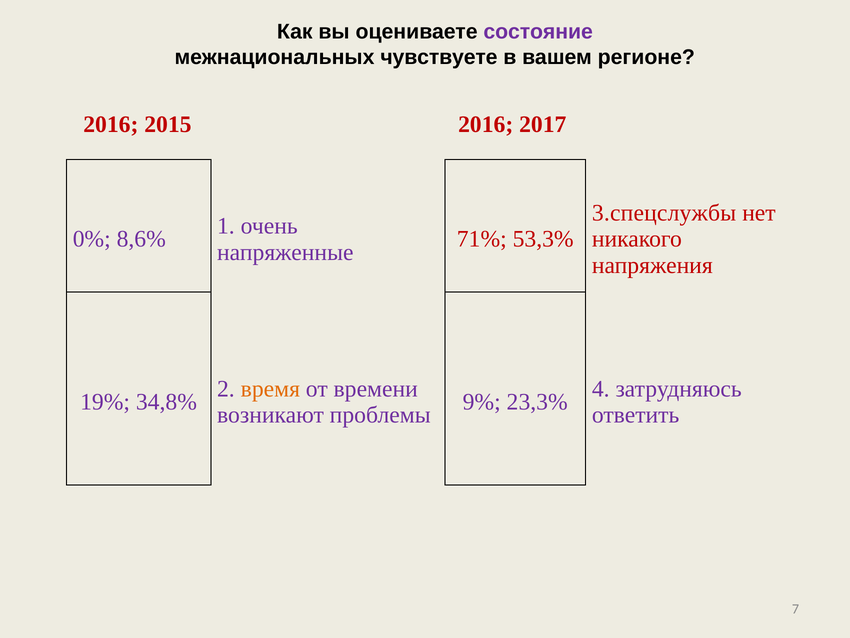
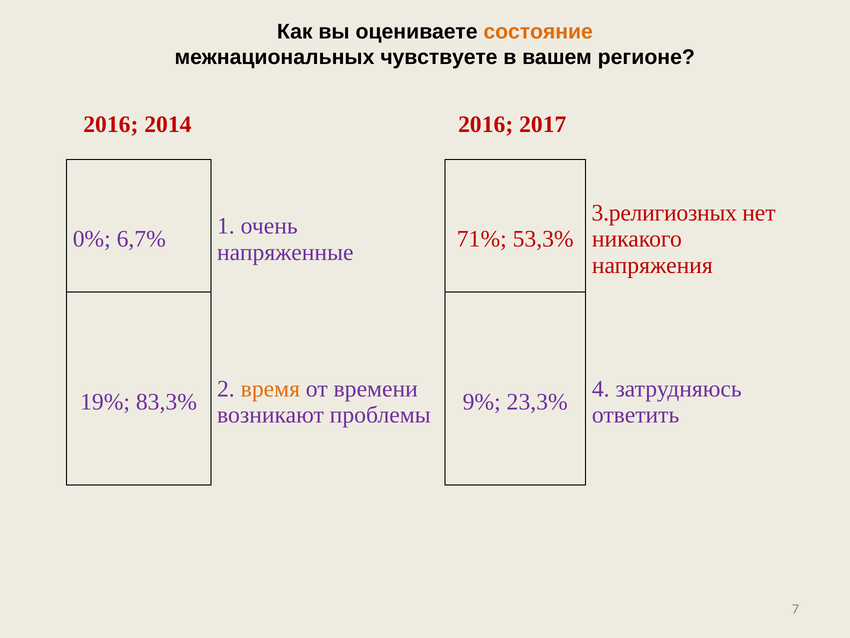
состояние colour: purple -> orange
2015: 2015 -> 2014
3.спецслужбы: 3.спецслужбы -> 3.религиозных
8,6%: 8,6% -> 6,7%
34,8%: 34,8% -> 83,3%
